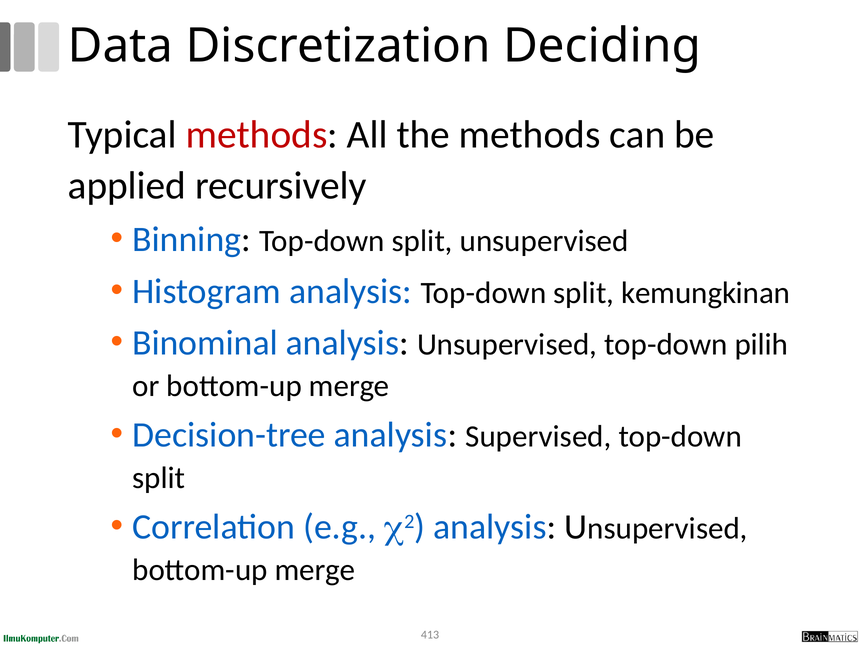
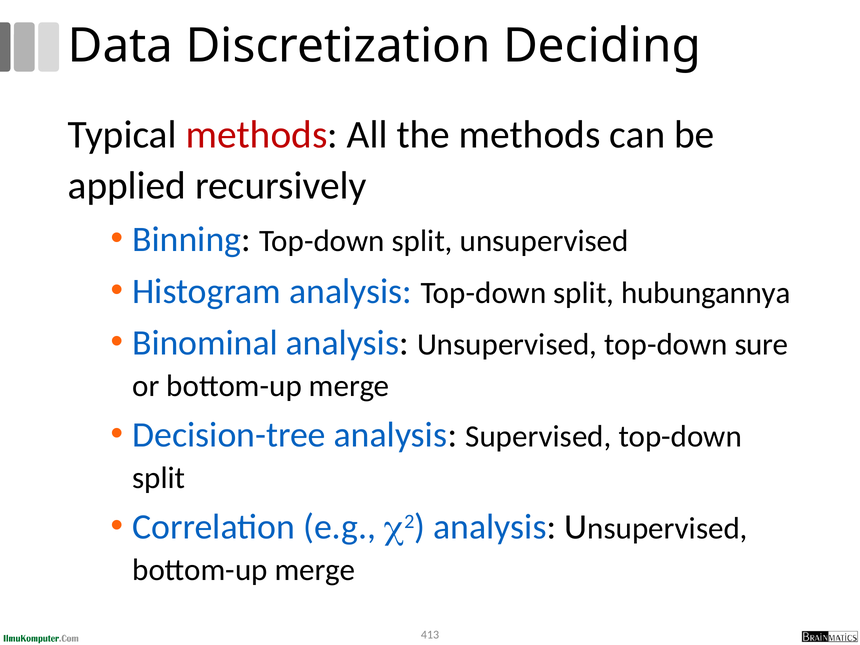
kemungkinan: kemungkinan -> hubungannya
pilih: pilih -> sure
